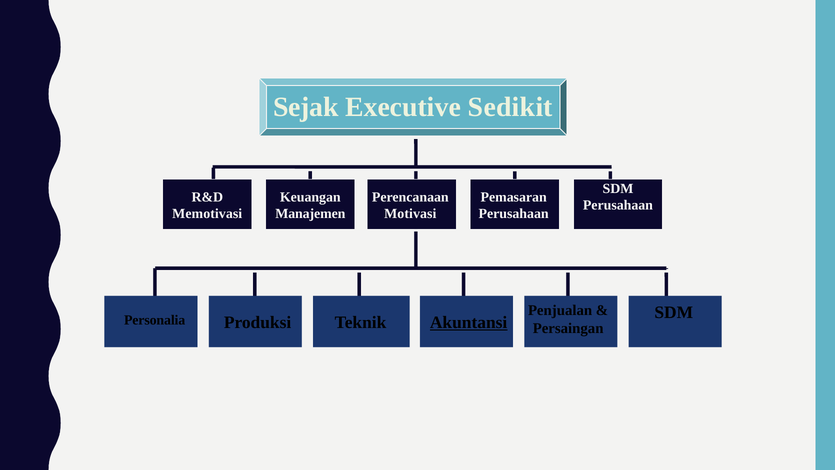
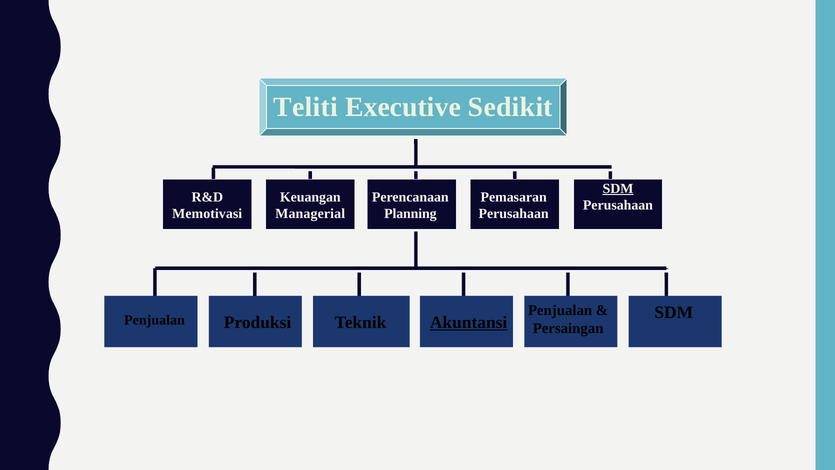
Sejak: Sejak -> Teliti
SDM at (618, 188) underline: none -> present
Manajemen: Manajemen -> Managerial
Motivasi: Motivasi -> Planning
Personalia at (155, 320): Personalia -> Penjualan
